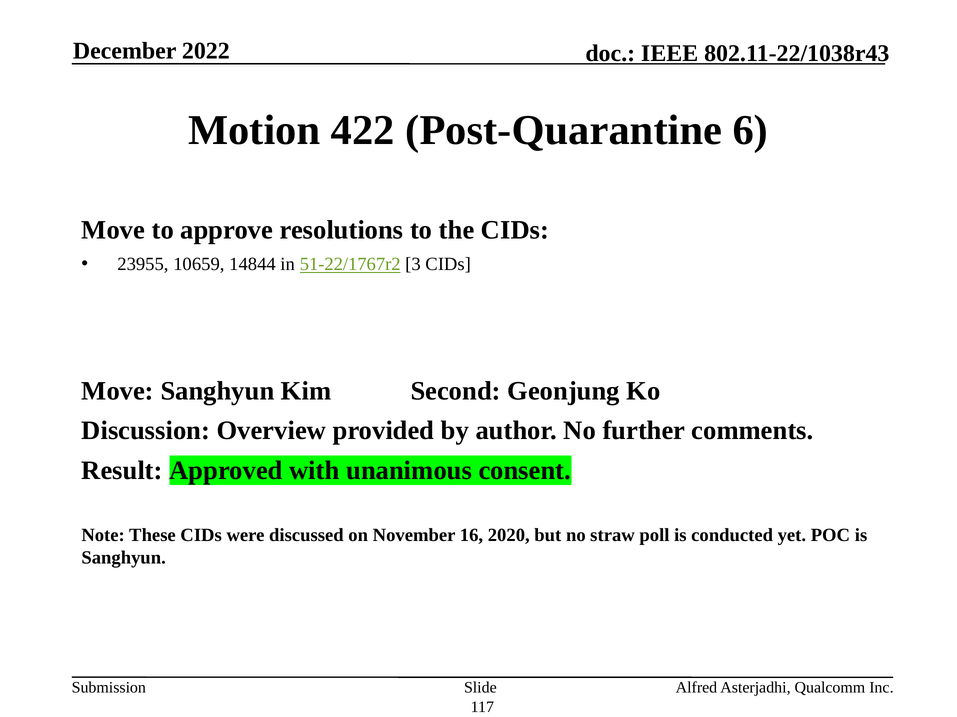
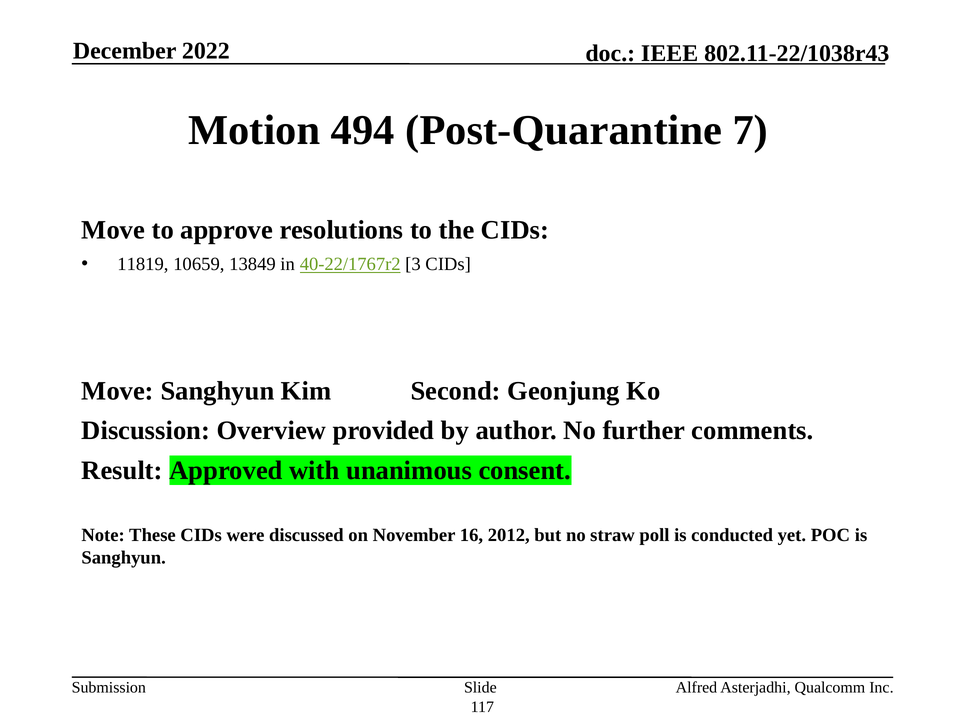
422: 422 -> 494
6: 6 -> 7
23955: 23955 -> 11819
14844: 14844 -> 13849
51-22/1767r2: 51-22/1767r2 -> 40-22/1767r2
2020: 2020 -> 2012
